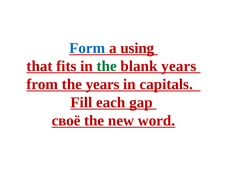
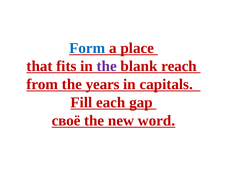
using: using -> place
the at (107, 66) colour: green -> purple
blank years: years -> reach
